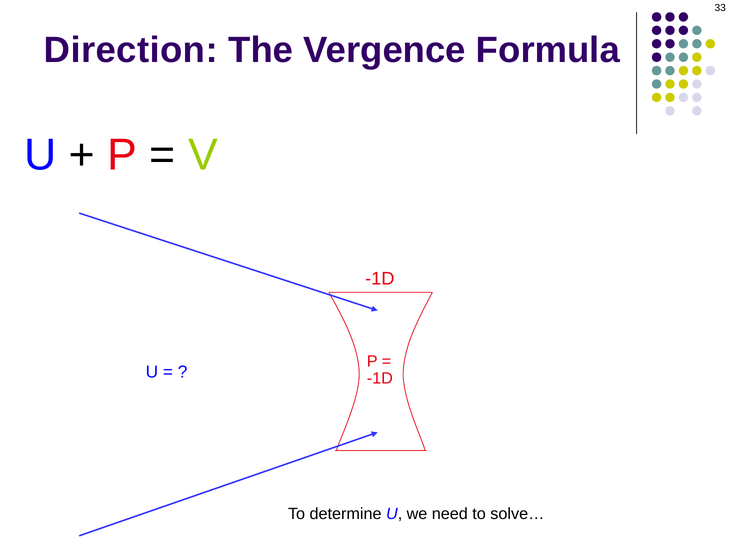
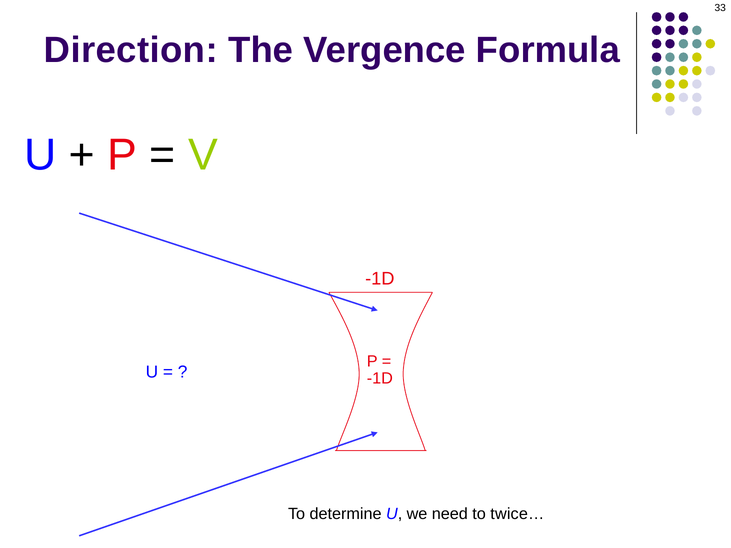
solve…: solve… -> twice…
